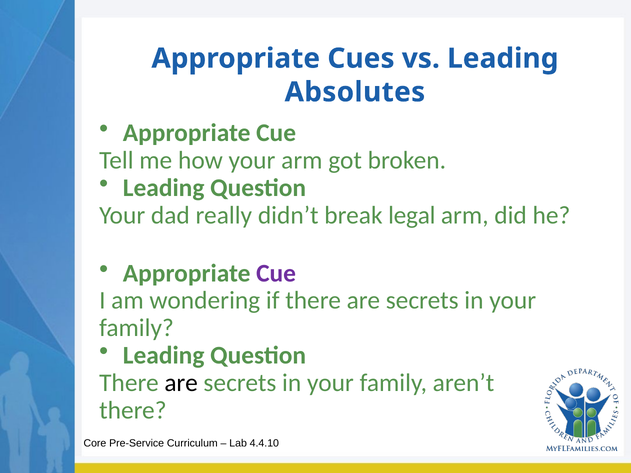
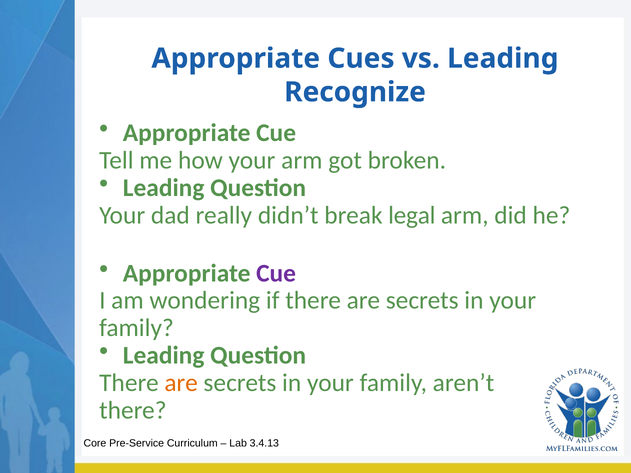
Absolutes: Absolutes -> Recognize
are at (181, 383) colour: black -> orange
4.4.10: 4.4.10 -> 3.4.13
